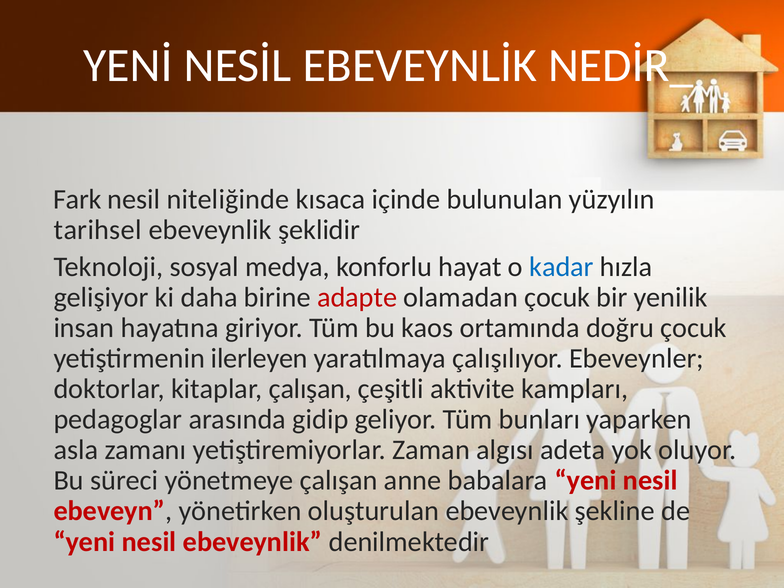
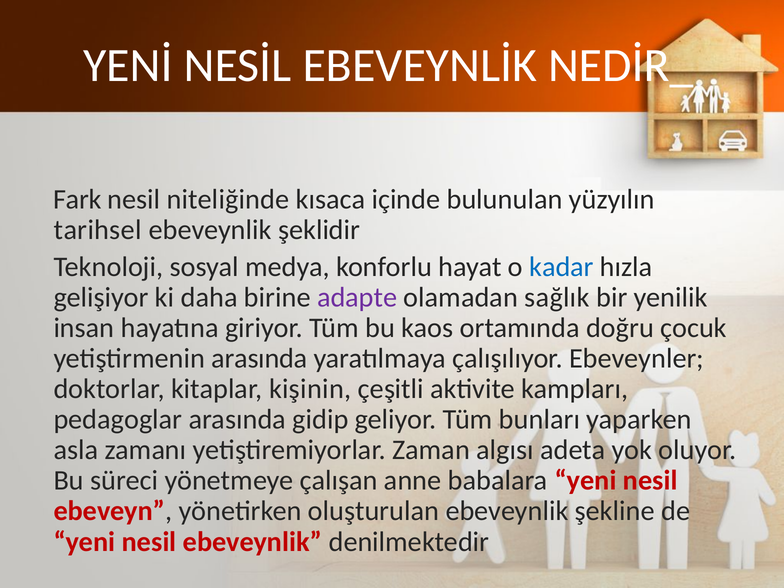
adapte colour: red -> purple
olamadan çocuk: çocuk -> sağlık
yetiştirmenin ilerleyen: ilerleyen -> arasında
kitaplar çalışan: çalışan -> kişinin
